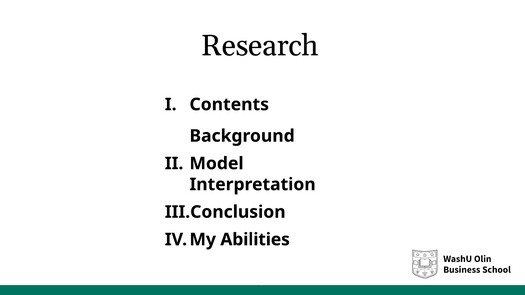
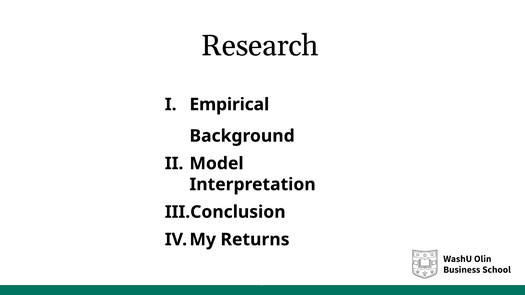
Contents: Contents -> Empirical
Abilities: Abilities -> Returns
